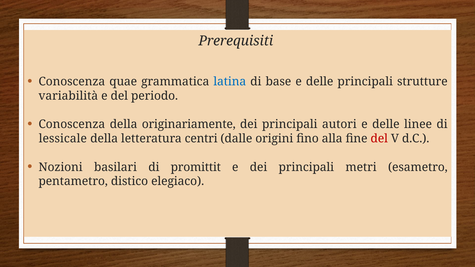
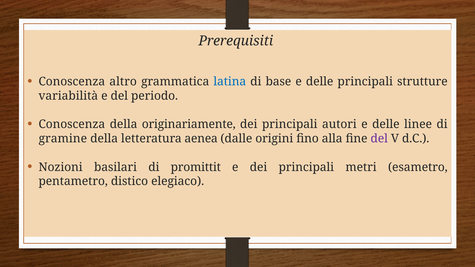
quae: quae -> altro
lessicale: lessicale -> gramine
centri: centri -> aenea
del at (379, 139) colour: red -> purple
